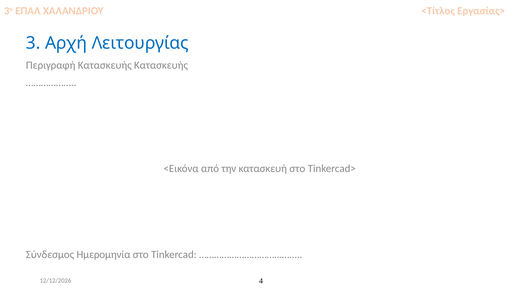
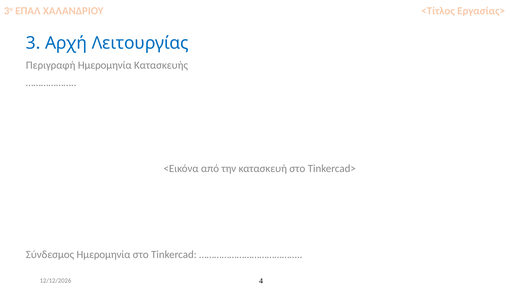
Περιγραφή Κατασκευής: Κατασκευής -> Ημερομηνία
